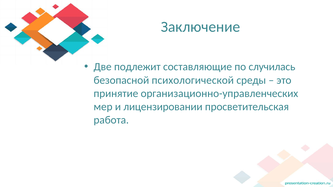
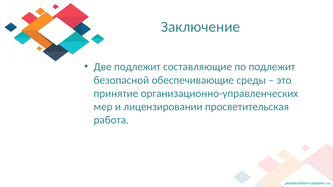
по случилась: случилась -> подлежит
психологической: психологической -> обеспечивающие
